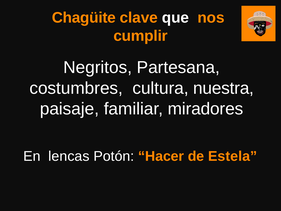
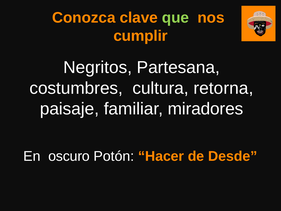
Chagüite: Chagüite -> Conozca
que colour: white -> light green
nuestra: nuestra -> retorna
lencas: lencas -> oscuro
Estela: Estela -> Desde
